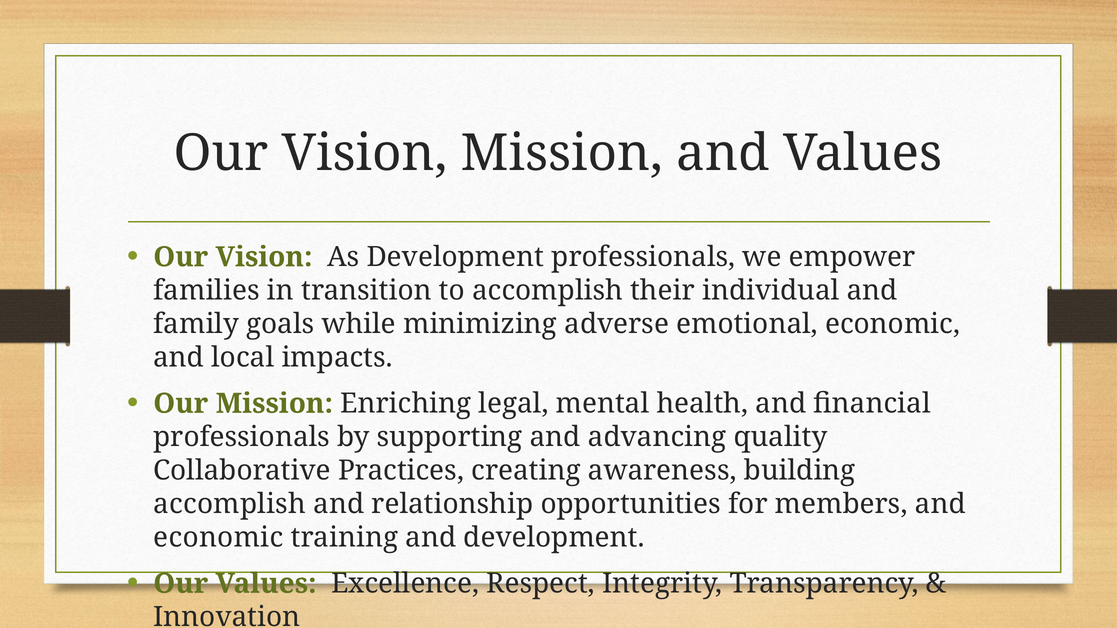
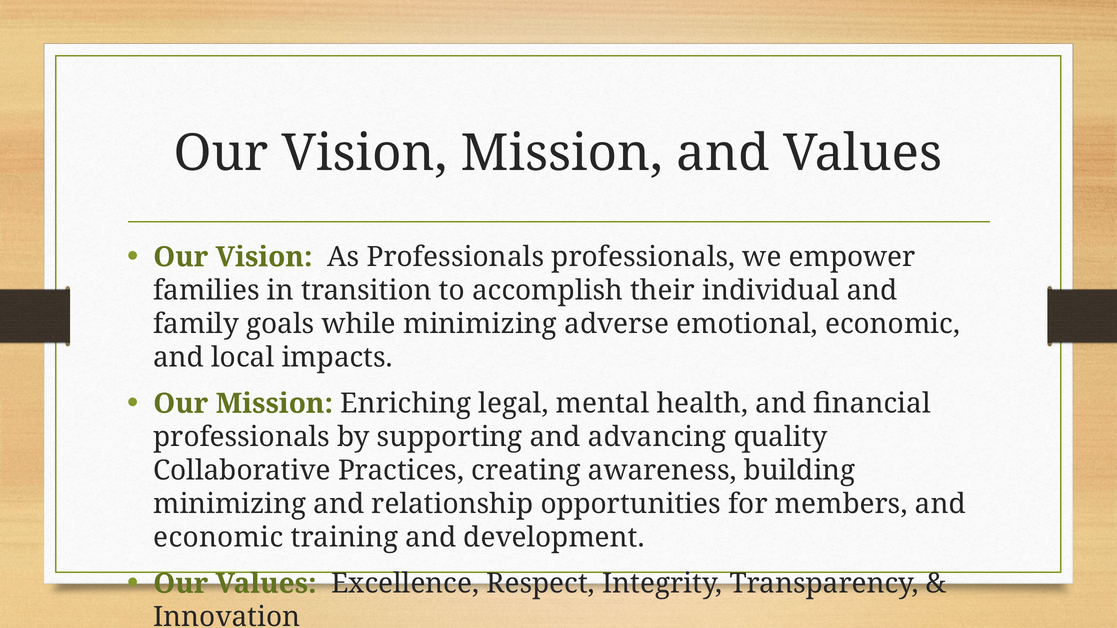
As Development: Development -> Professionals
accomplish at (230, 504): accomplish -> minimizing
